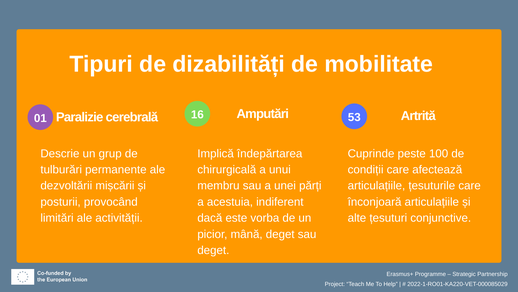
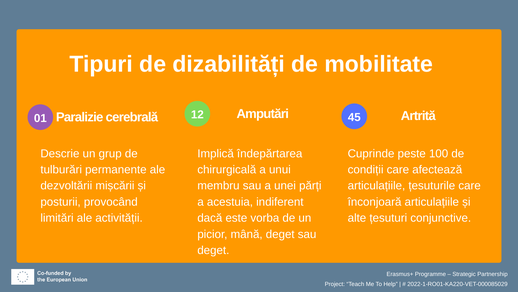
16: 16 -> 12
53: 53 -> 45
